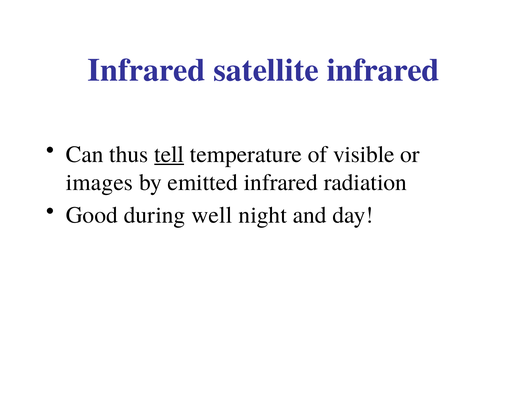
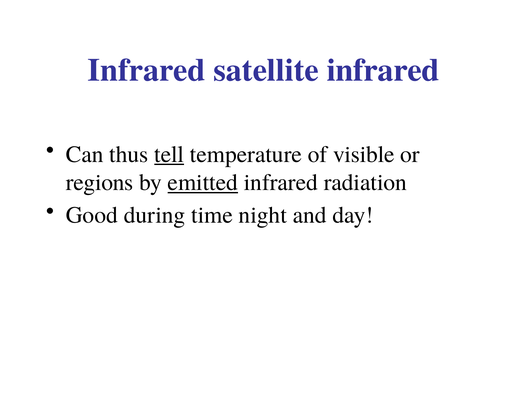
images: images -> regions
emitted underline: none -> present
well: well -> time
